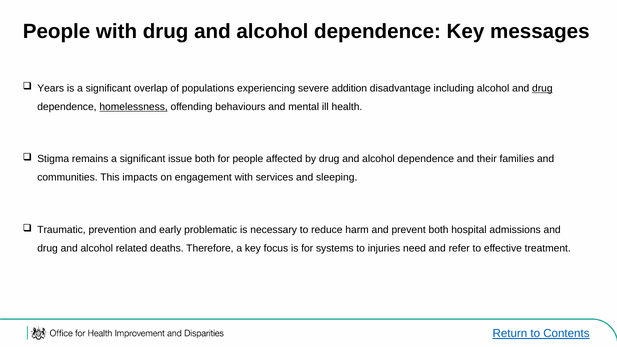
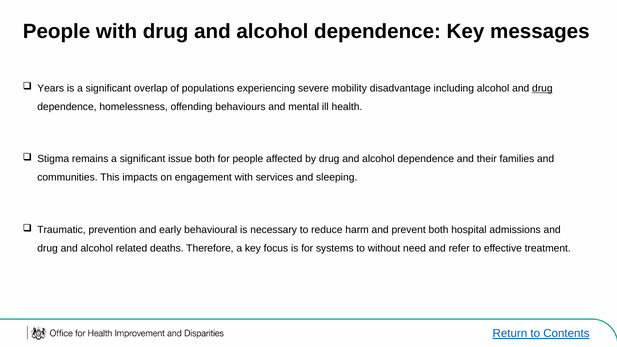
addition: addition -> mobility
homelessness underline: present -> none
problematic: problematic -> behavioural
injuries: injuries -> without
